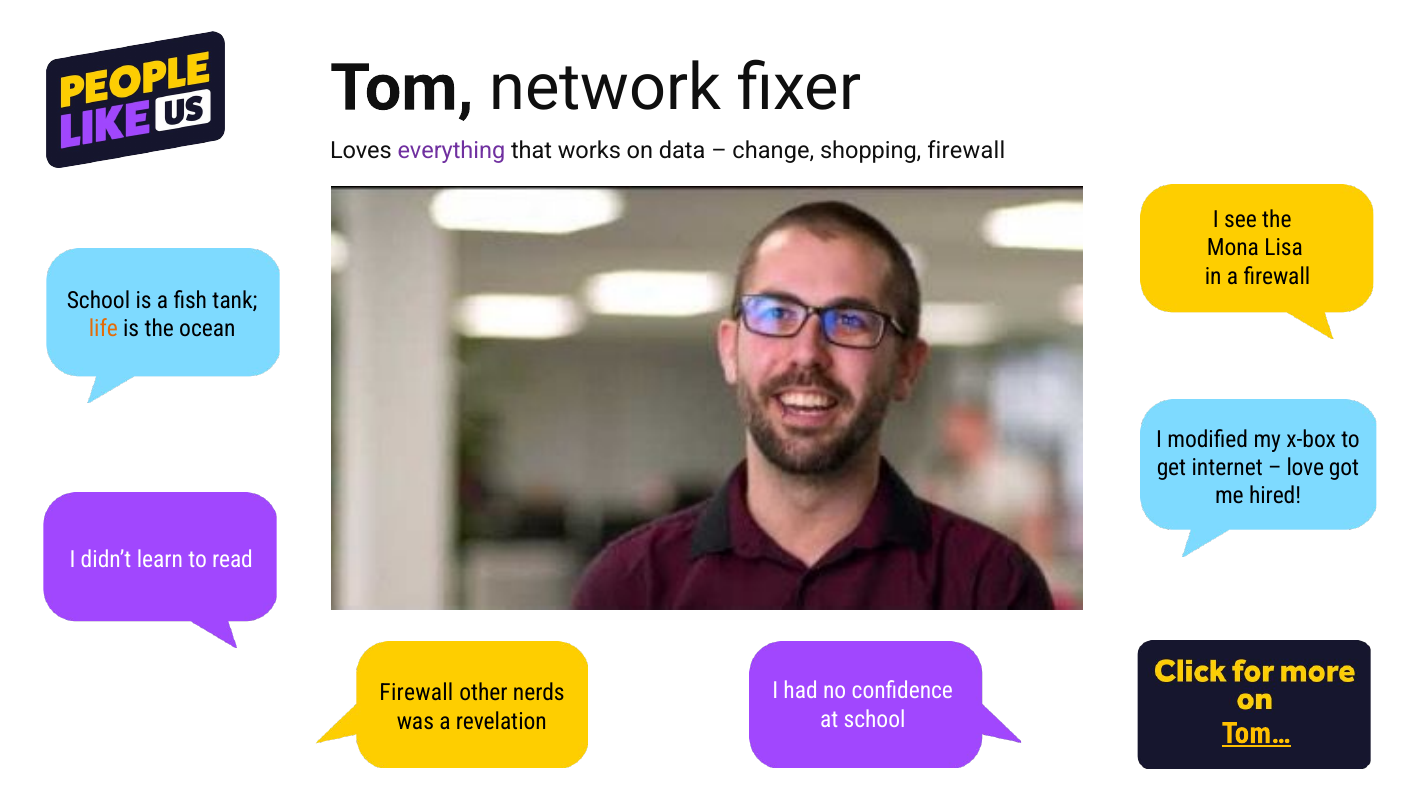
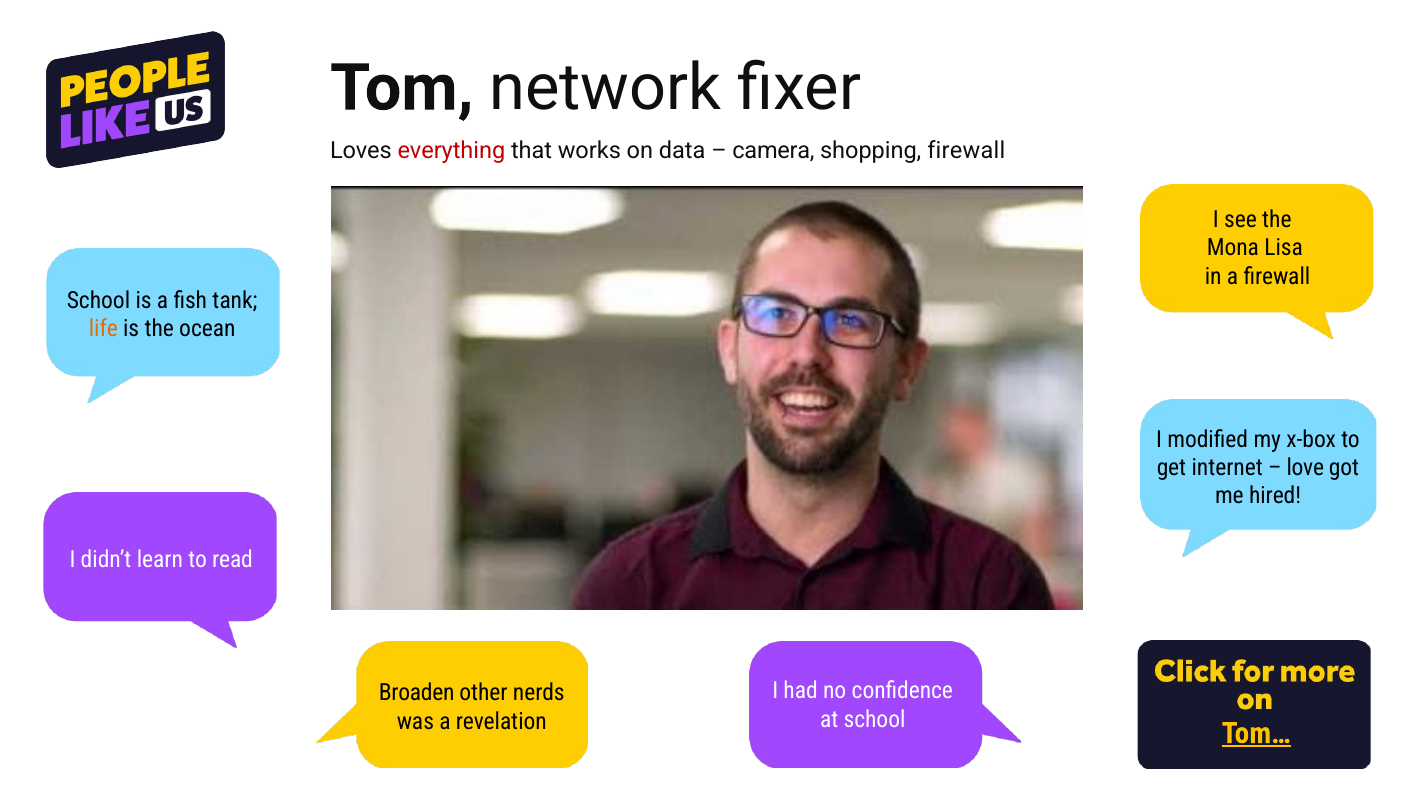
everything colour: purple -> red
change: change -> camera
Firewall at (416, 693): Firewall -> Broaden
